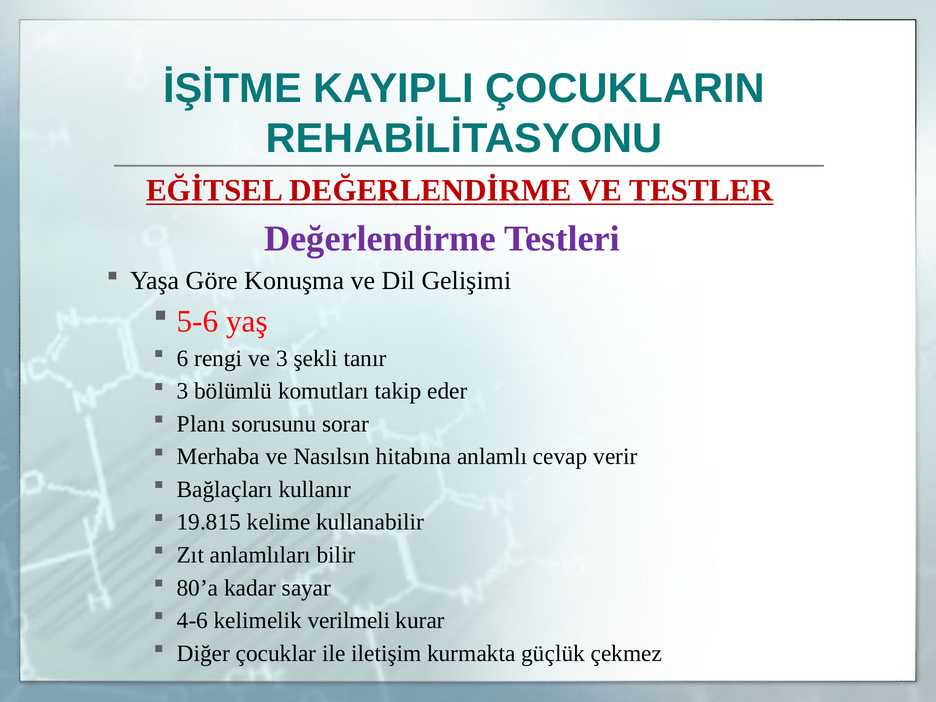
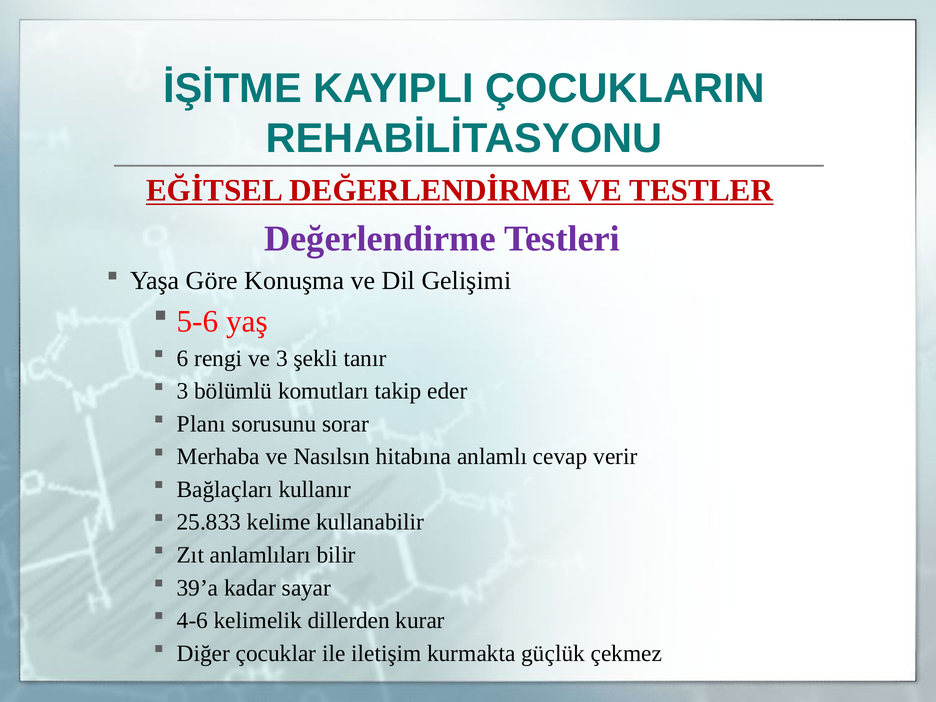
19.815: 19.815 -> 25.833
80’a: 80’a -> 39’a
verilmeli: verilmeli -> dillerden
